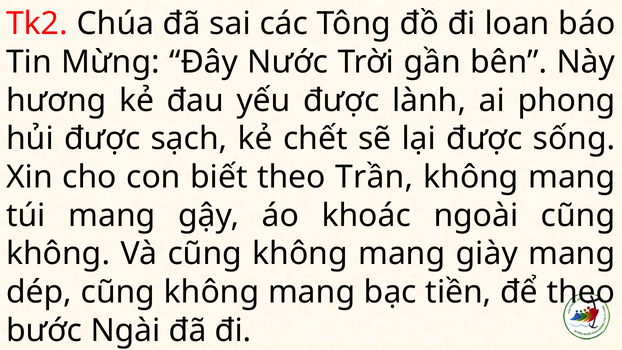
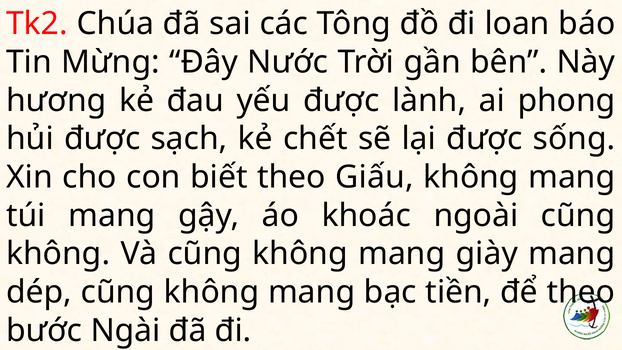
Trần: Trần -> Giấu
